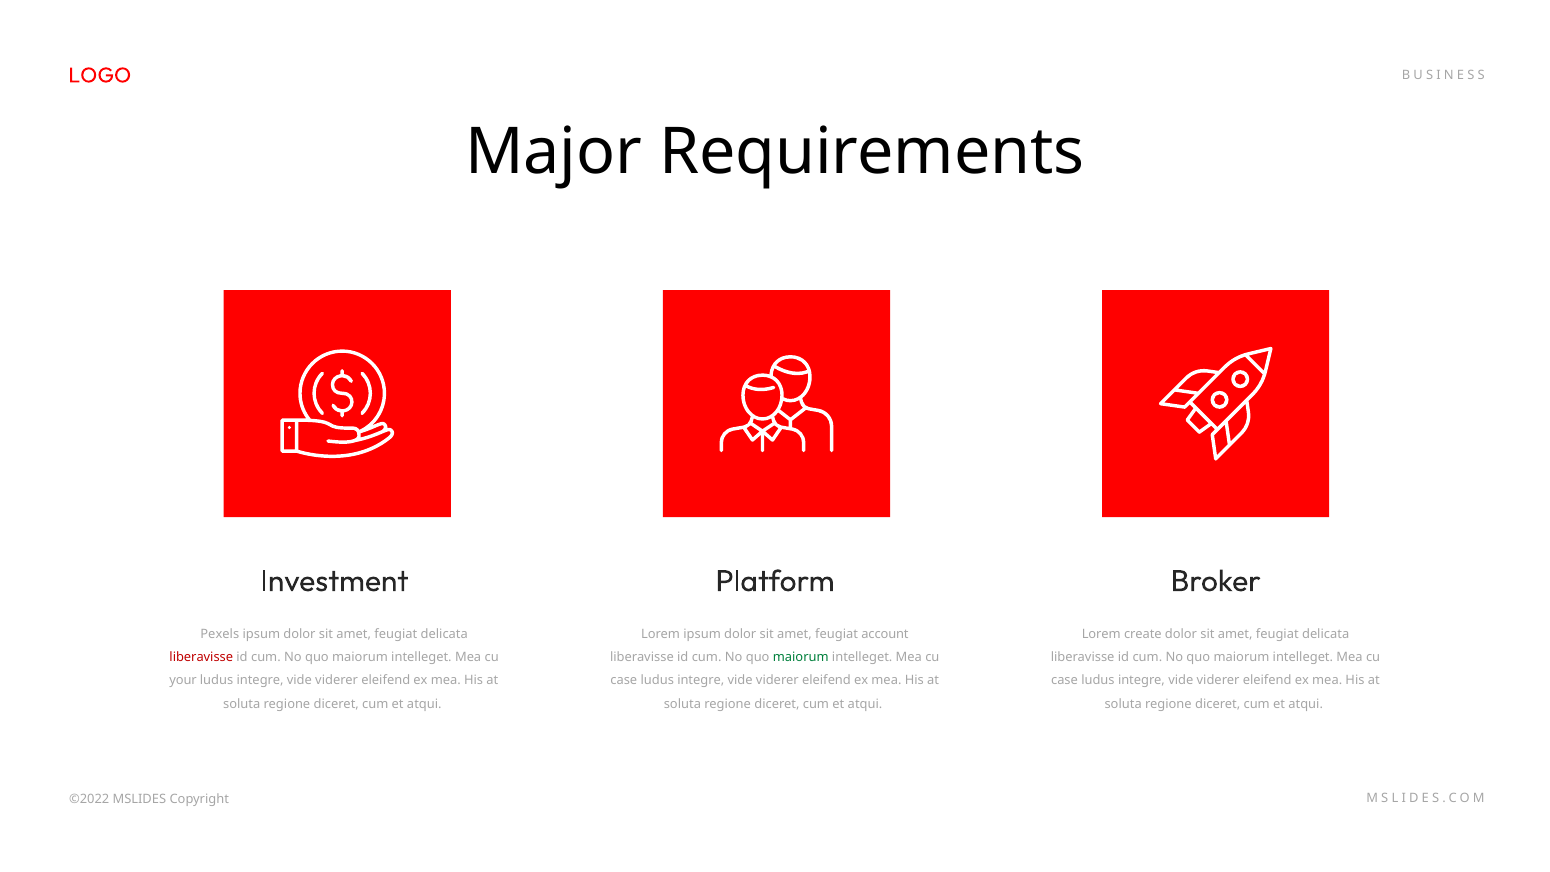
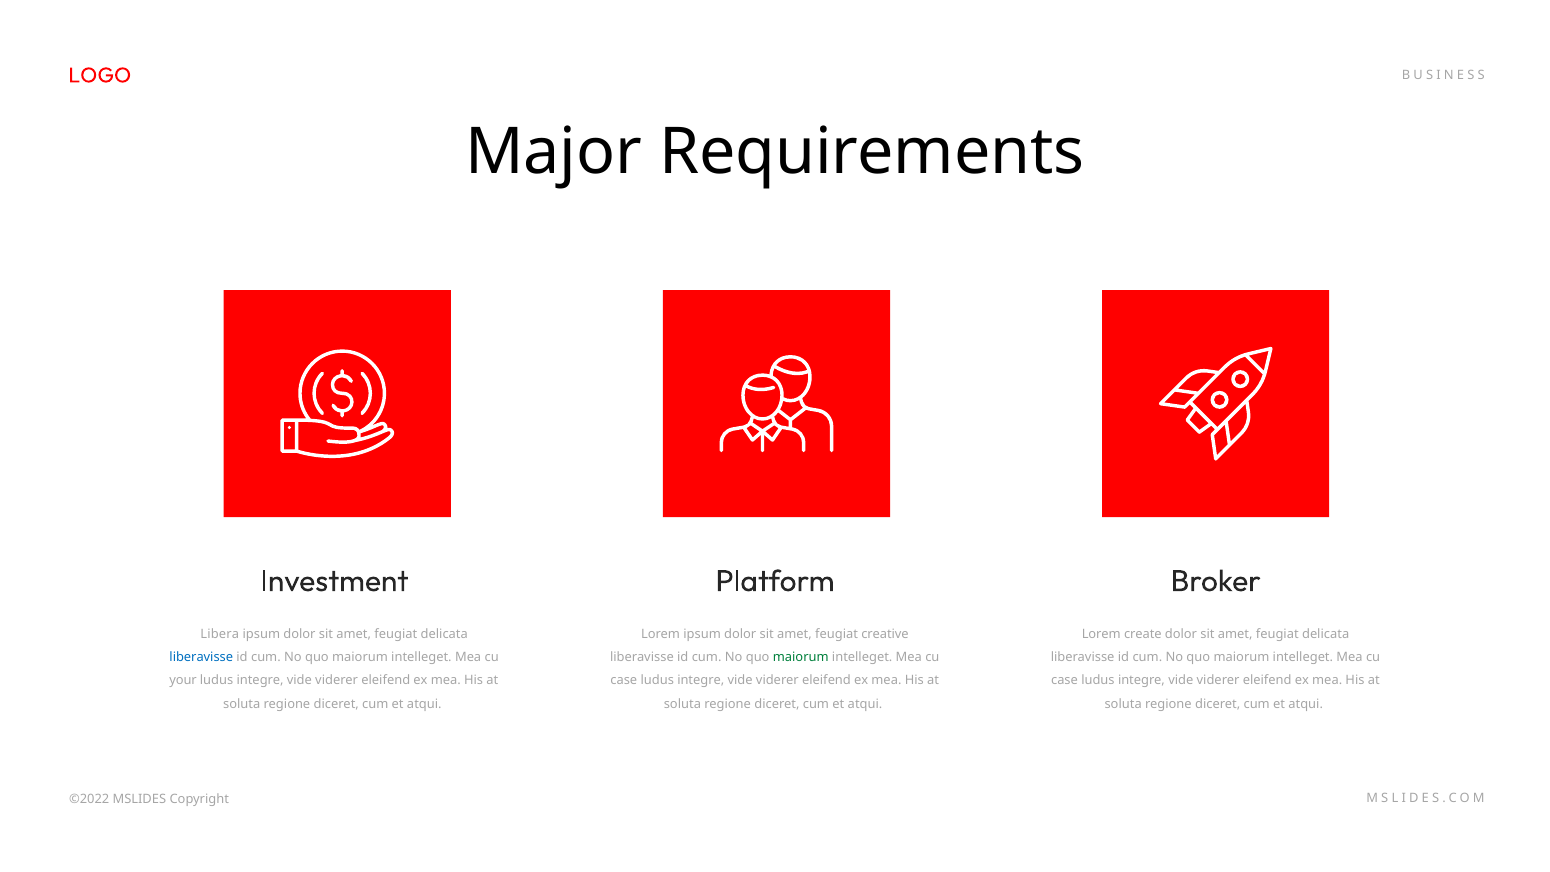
Pexels: Pexels -> Libera
account: account -> creative
liberavisse at (201, 657) colour: red -> blue
